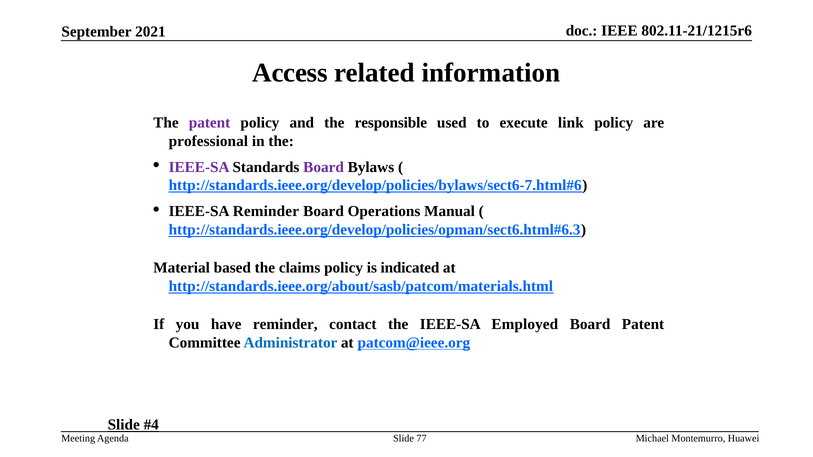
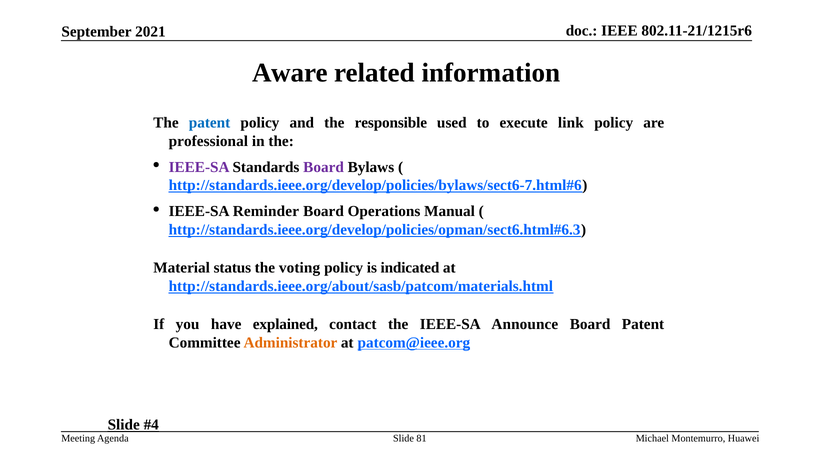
Access: Access -> Aware
patent at (210, 123) colour: purple -> blue
based: based -> status
claims: claims -> voting
have reminder: reminder -> explained
Employed: Employed -> Announce
Administrator colour: blue -> orange
77: 77 -> 81
